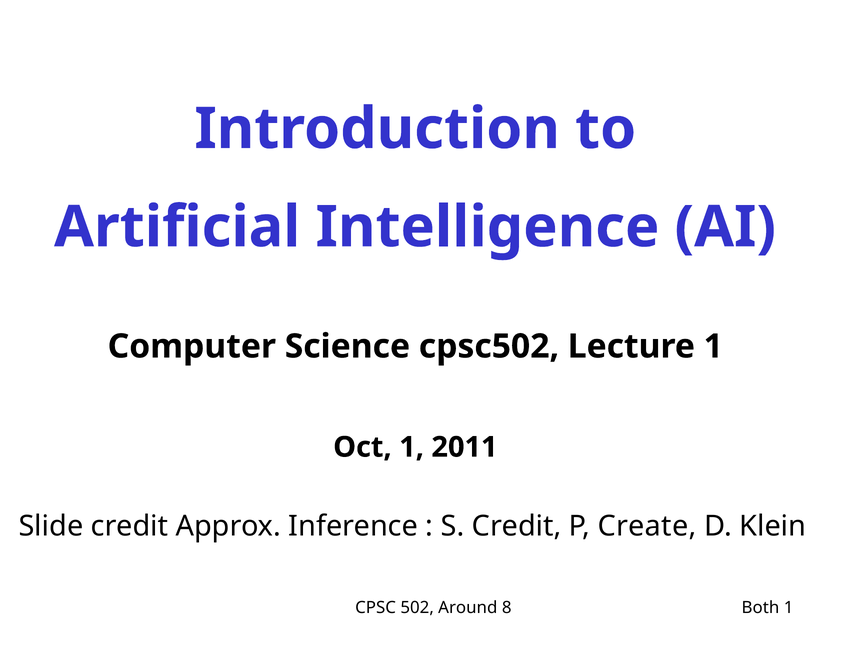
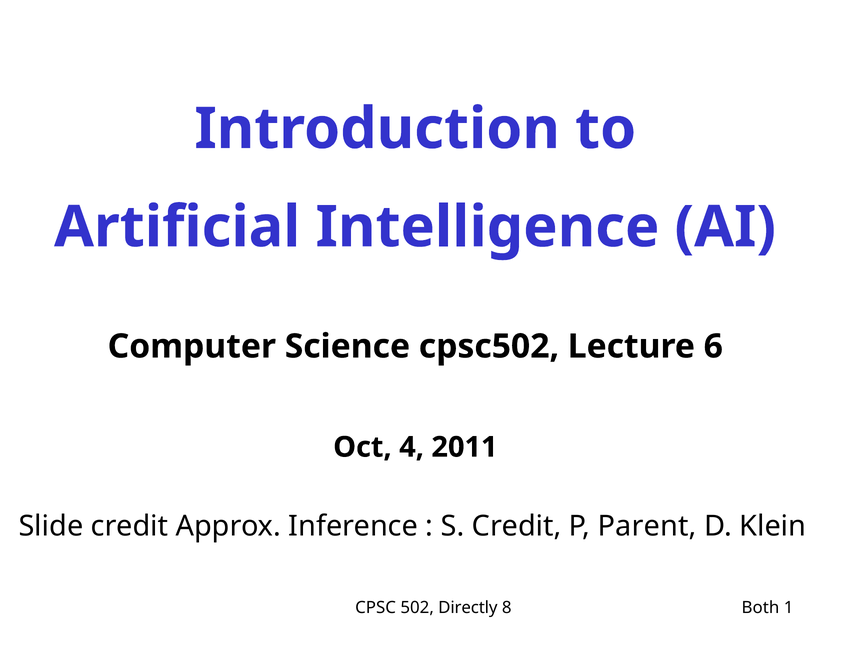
Lecture 1: 1 -> 6
Oct 1: 1 -> 4
Create: Create -> Parent
Around: Around -> Directly
